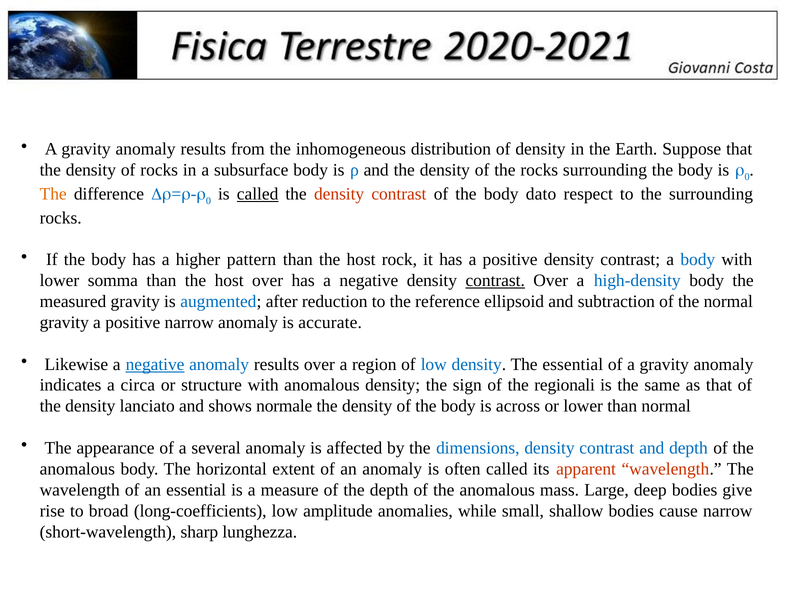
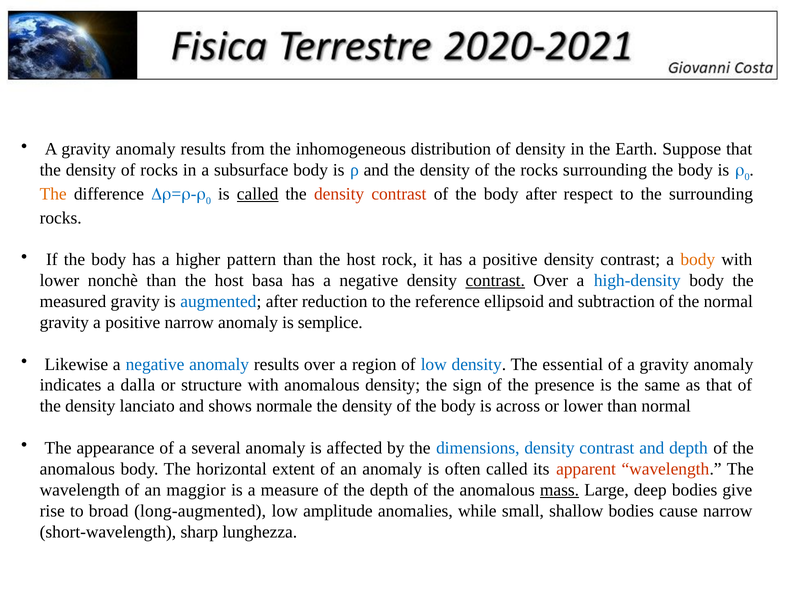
body dato: dato -> after
body at (698, 260) colour: blue -> orange
somma: somma -> nonchè
host over: over -> basa
accurate: accurate -> semplice
negative at (155, 364) underline: present -> none
circa: circa -> dalla
regionali: regionali -> presence
an essential: essential -> maggior
mass underline: none -> present
long-coefficients: long-coefficients -> long-augmented
